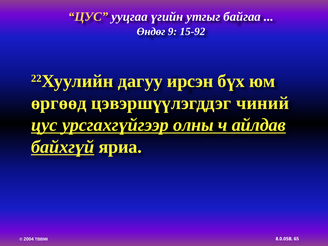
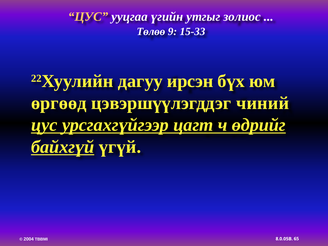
байгаа: байгаа -> золиос
Өндөг: Өндөг -> Төлөө
15-92: 15-92 -> 15-33
олны: олны -> цагт
айлдав: айлдав -> өдрийг
яриа: яриа -> үгүй
